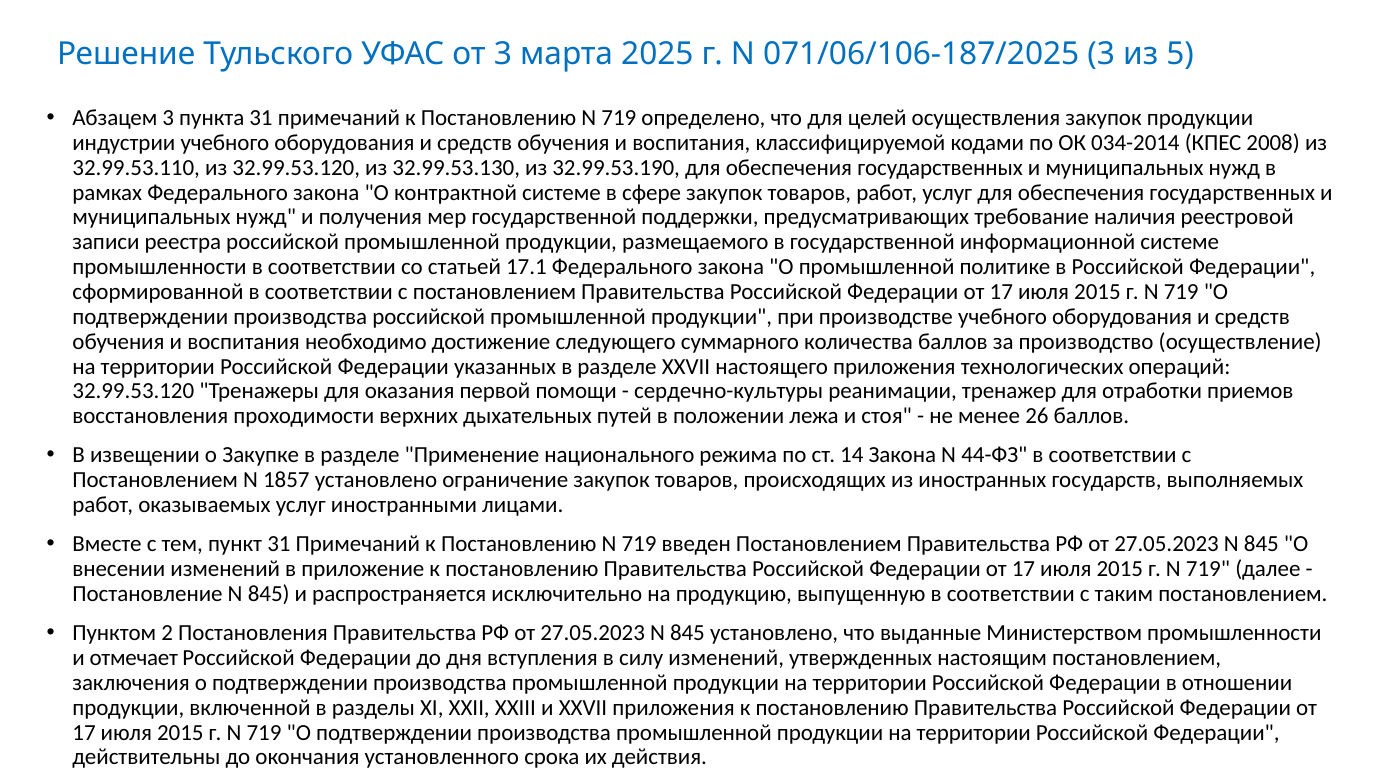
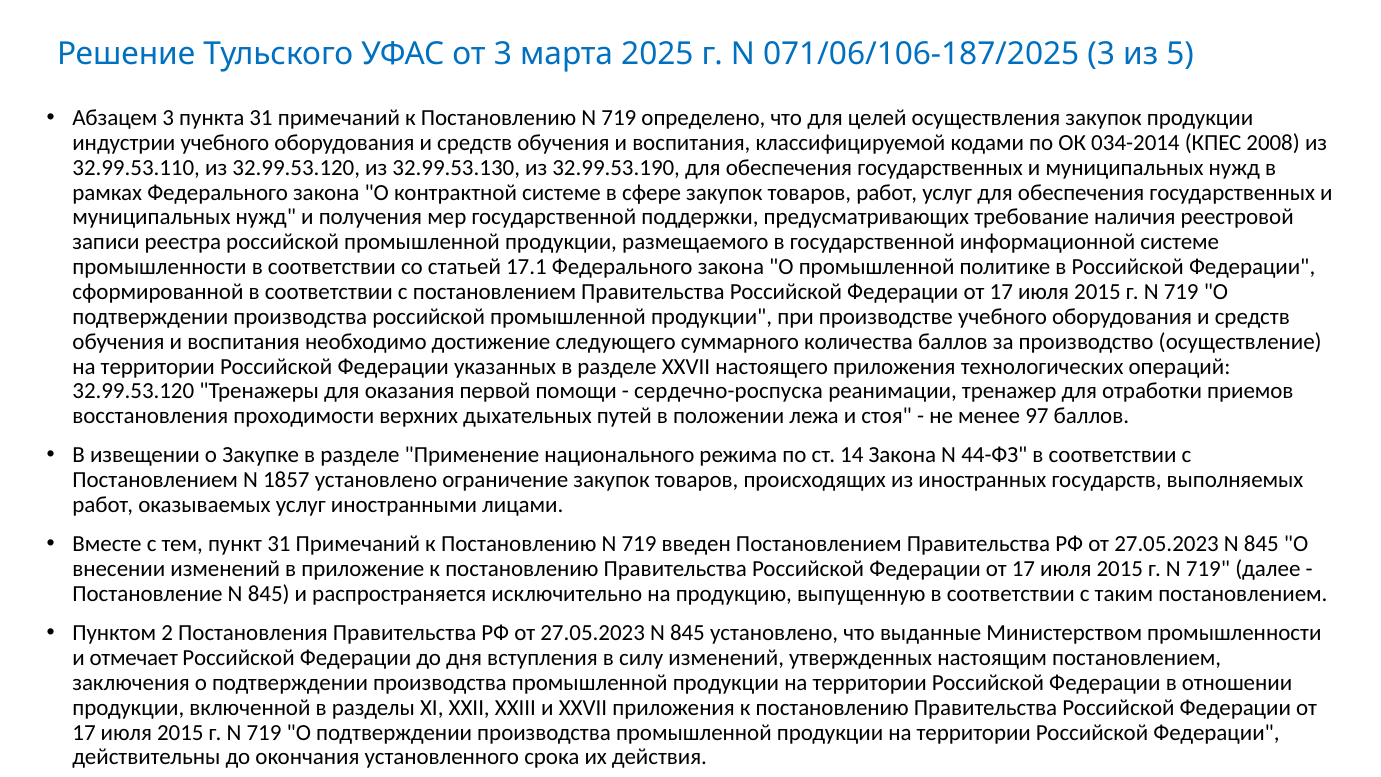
сердечно-культуры: сердечно-культуры -> сердечно-роспуска
26: 26 -> 97
